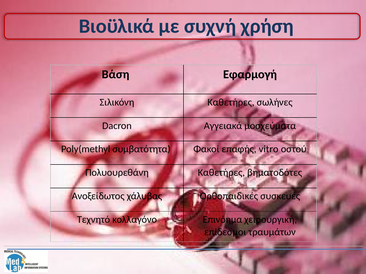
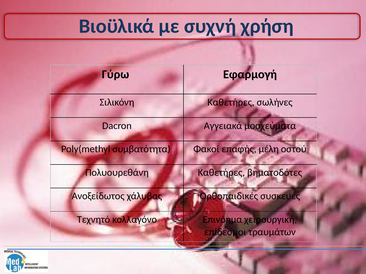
Βάση: Βάση -> Γύρω
vitro: vitro -> μέλη
